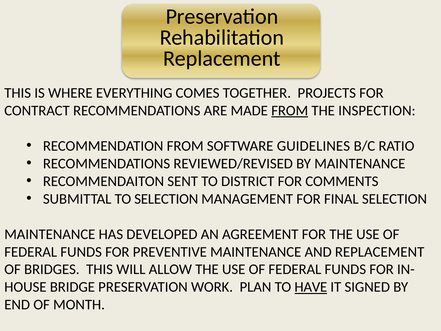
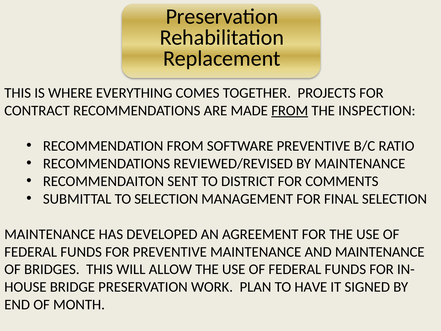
SOFTWARE GUIDELINES: GUIDELINES -> PREVENTIVE
AND REPLACEMENT: REPLACEMENT -> MAINTENANCE
HAVE underline: present -> none
